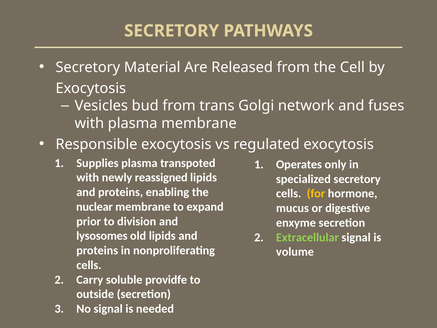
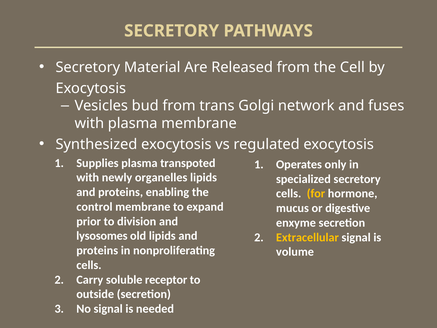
Responsible: Responsible -> Synthesized
reassigned: reassigned -> organelles
nuclear: nuclear -> control
Extracellular colour: light green -> yellow
providfe: providfe -> receptor
